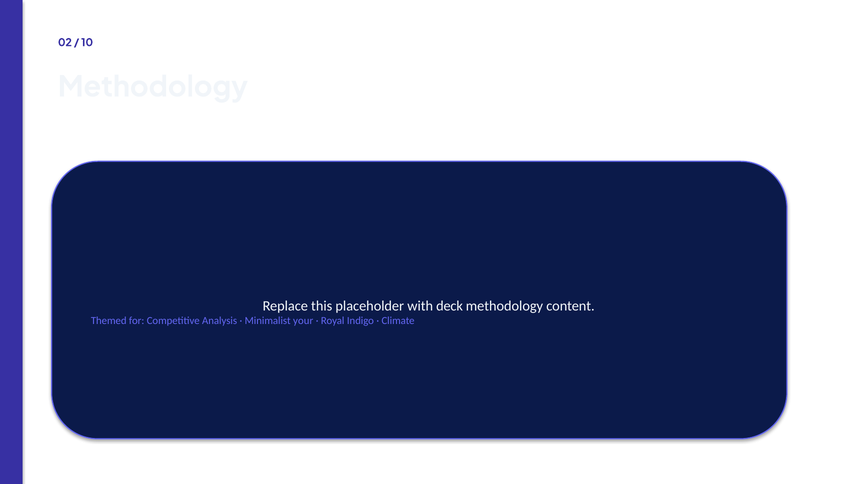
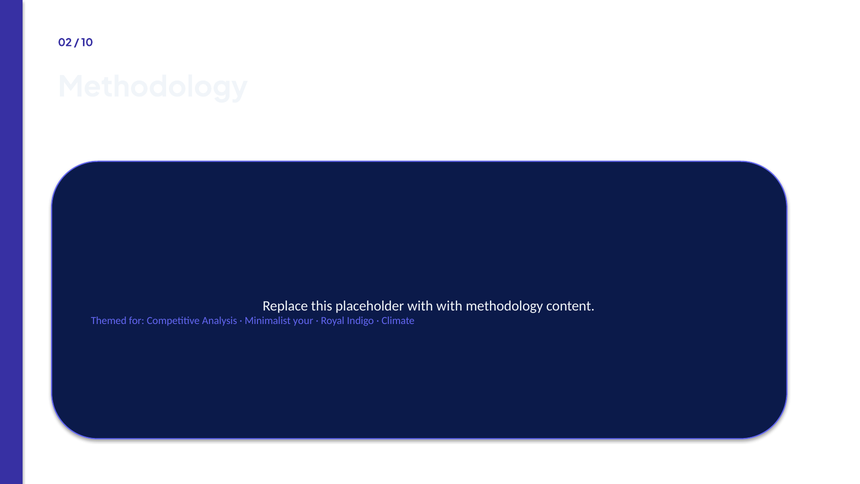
with deck: deck -> with
